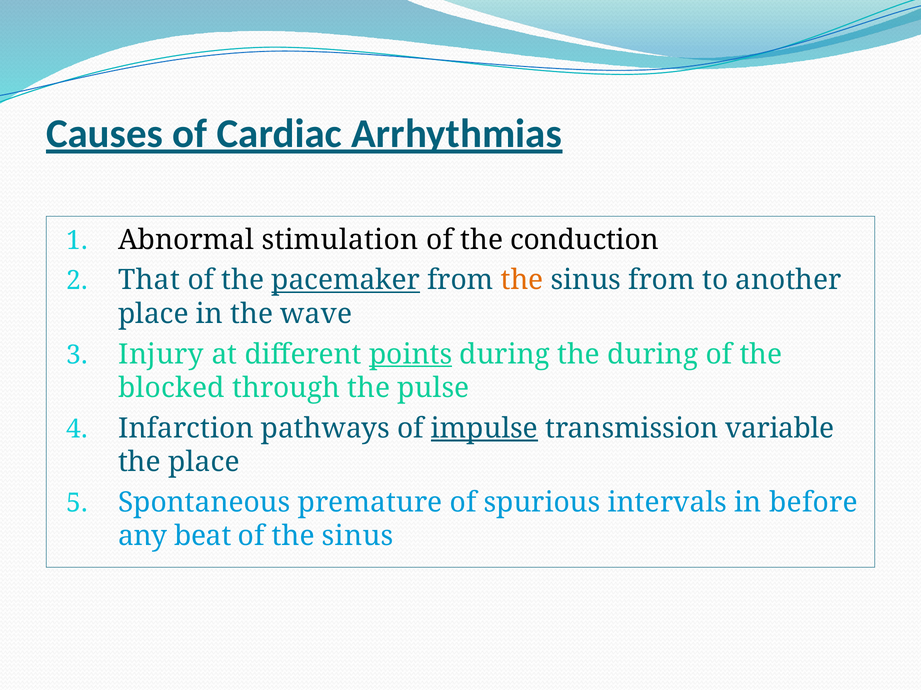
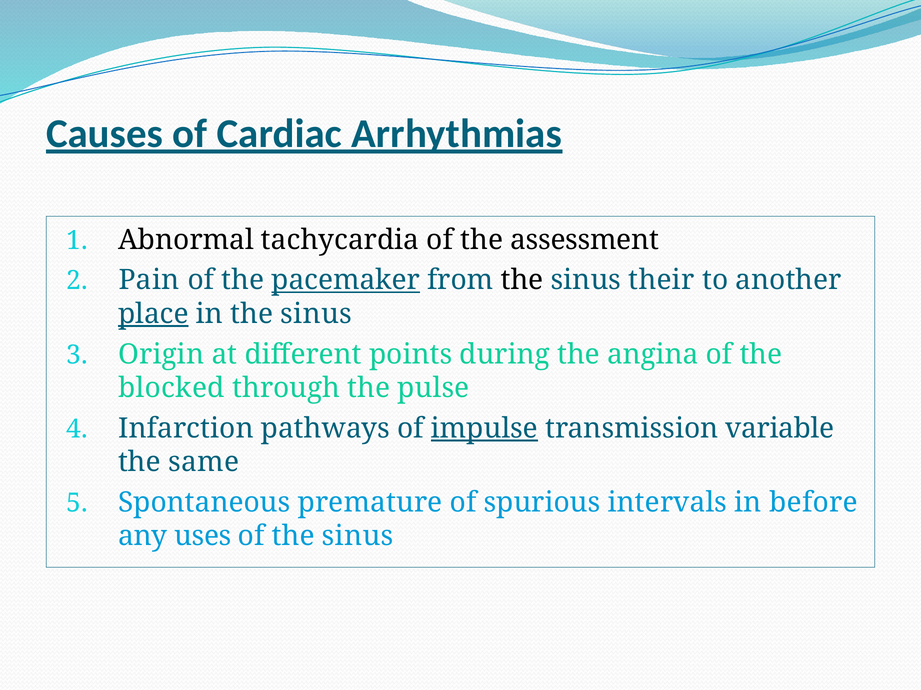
stimulation: stimulation -> tachycardia
conduction: conduction -> assessment
That: That -> Pain
the at (522, 281) colour: orange -> black
sinus from: from -> their
place at (153, 314) underline: none -> present
in the wave: wave -> sinus
Injury: Injury -> Origin
points underline: present -> none
the during: during -> angina
the place: place -> same
beat: beat -> uses
